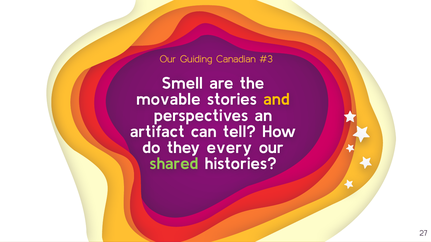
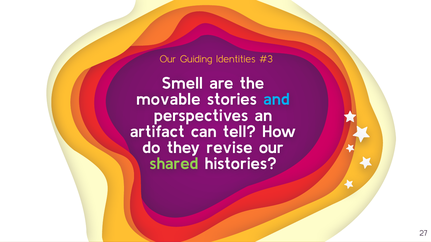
Canadian: Canadian -> Identities
and colour: yellow -> light blue
every: every -> revise
